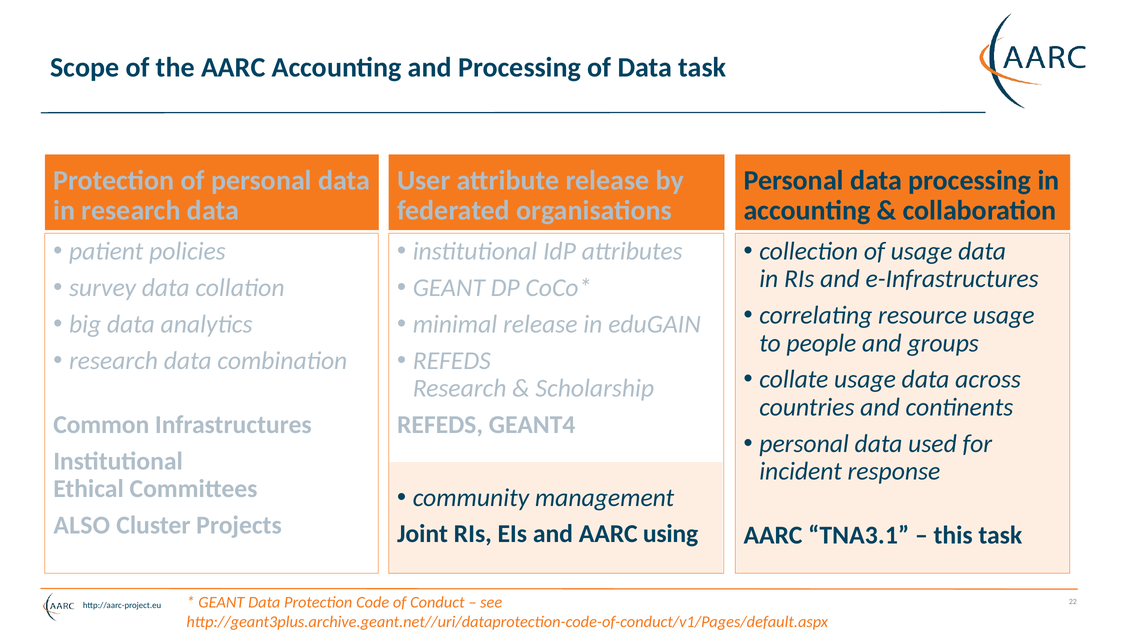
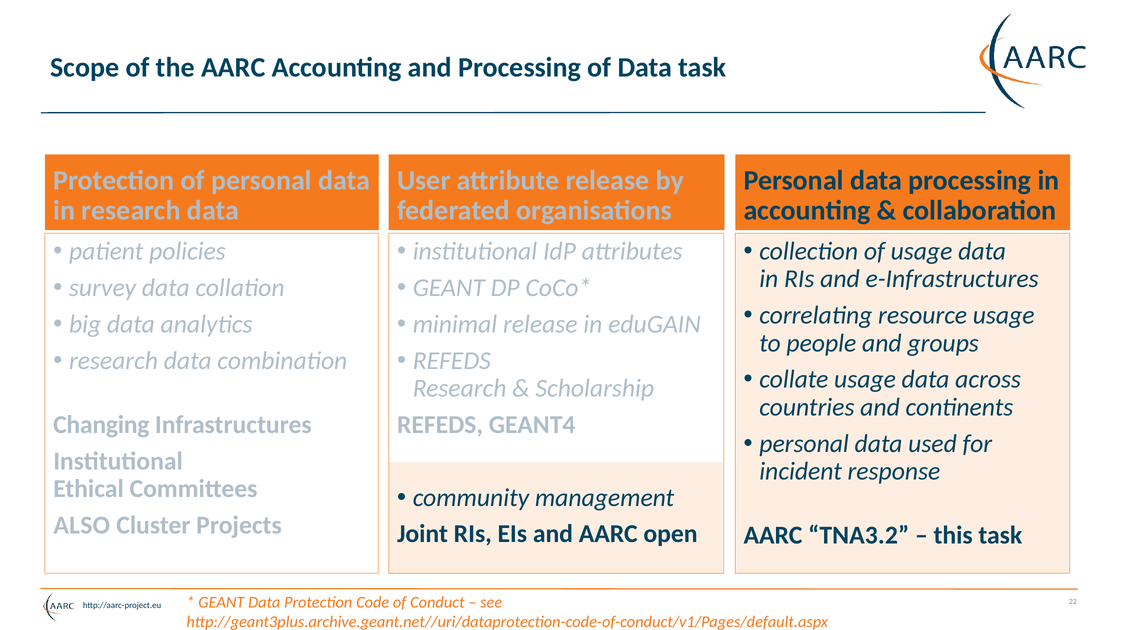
Common: Common -> Changing
using: using -> open
TNA3.1: TNA3.1 -> TNA3.2
